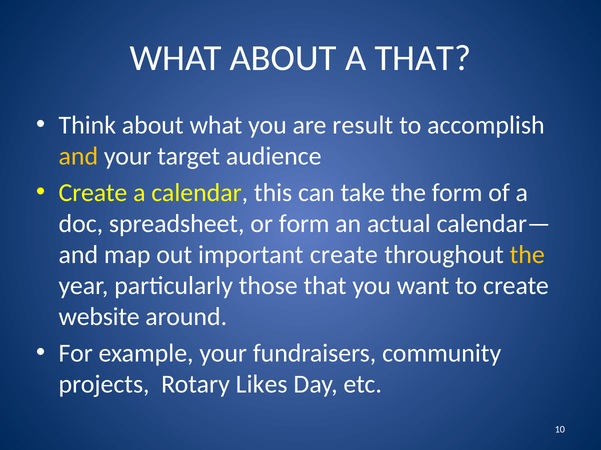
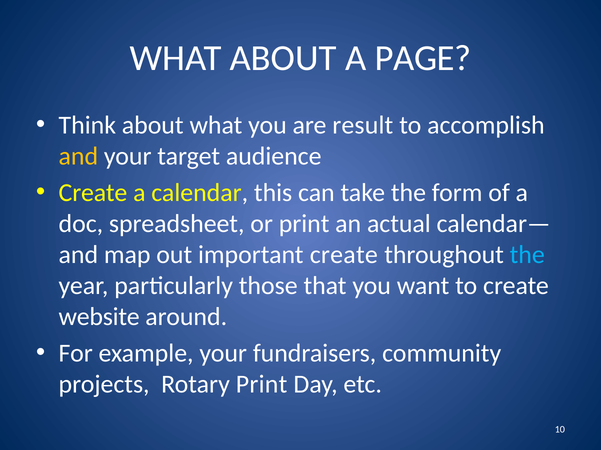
A THAT: THAT -> PAGE
or form: form -> print
the at (527, 255) colour: yellow -> light blue
Rotary Likes: Likes -> Print
